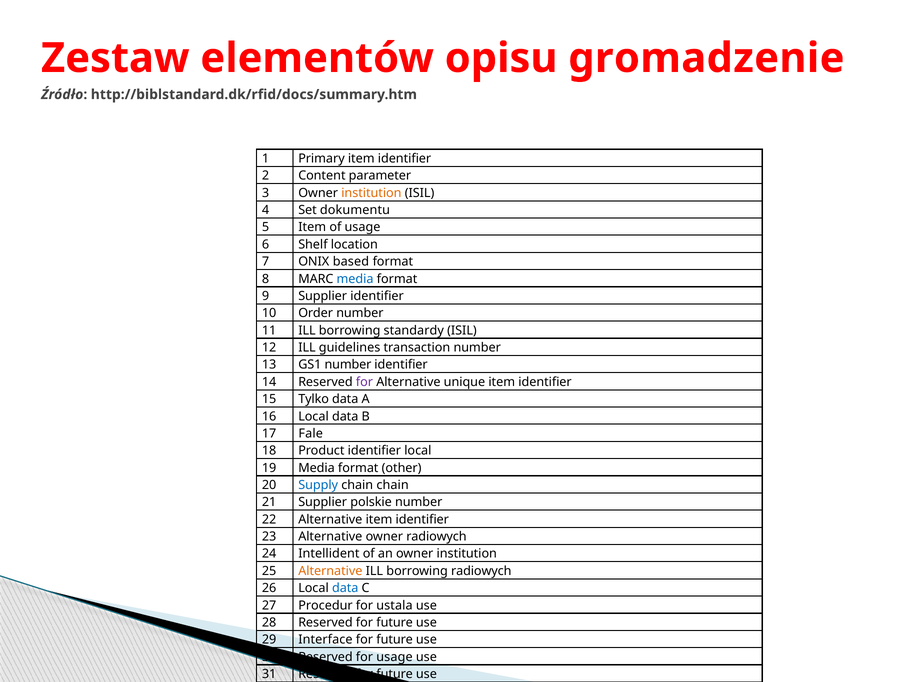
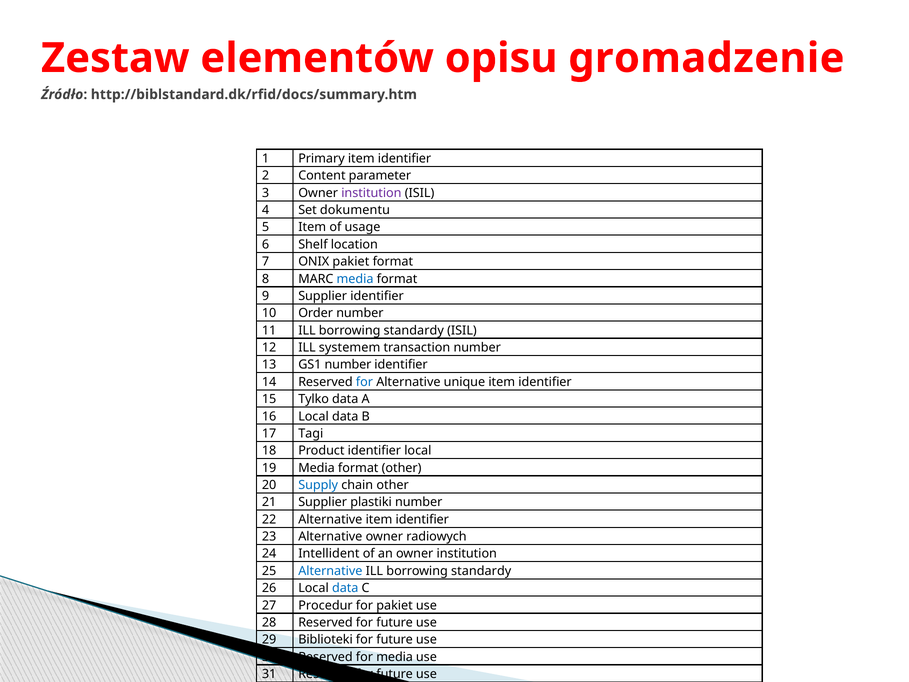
institution at (371, 193) colour: orange -> purple
ONIX based: based -> pakiet
guidelines: guidelines -> systemem
for at (364, 382) colour: purple -> blue
Fale: Fale -> Tagi
chain chain: chain -> other
polskie: polskie -> plastiki
Alternative at (330, 571) colour: orange -> blue
radiowych at (481, 571): radiowych -> standardy
for ustala: ustala -> pakiet
Interface: Interface -> Biblioteki
for usage: usage -> media
